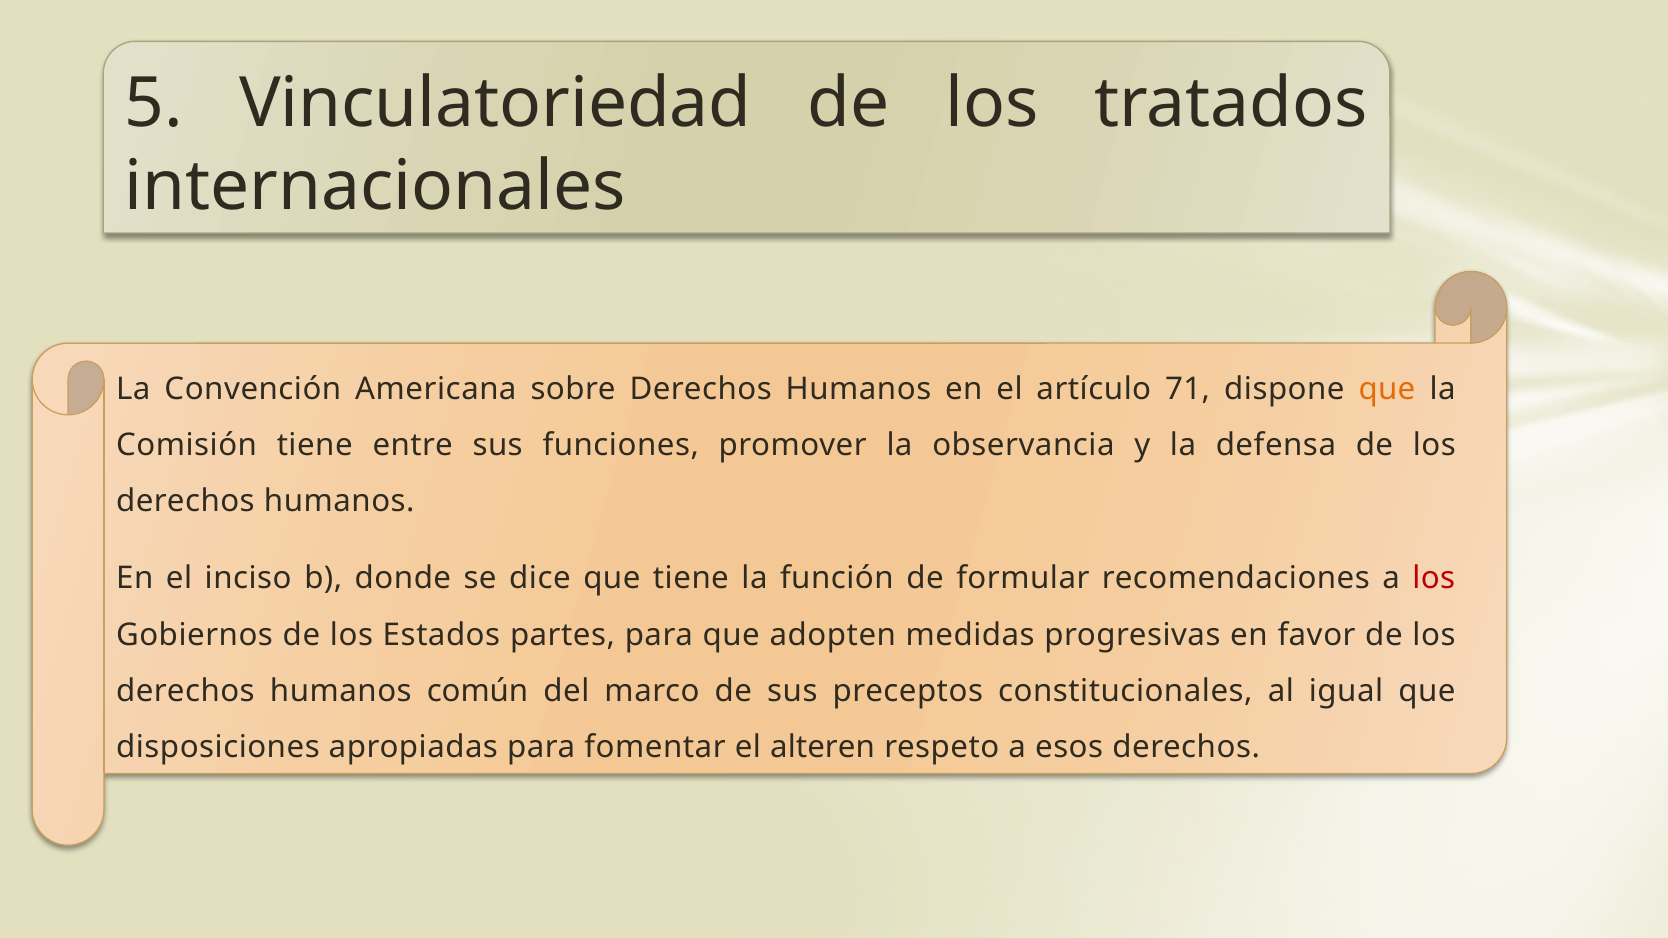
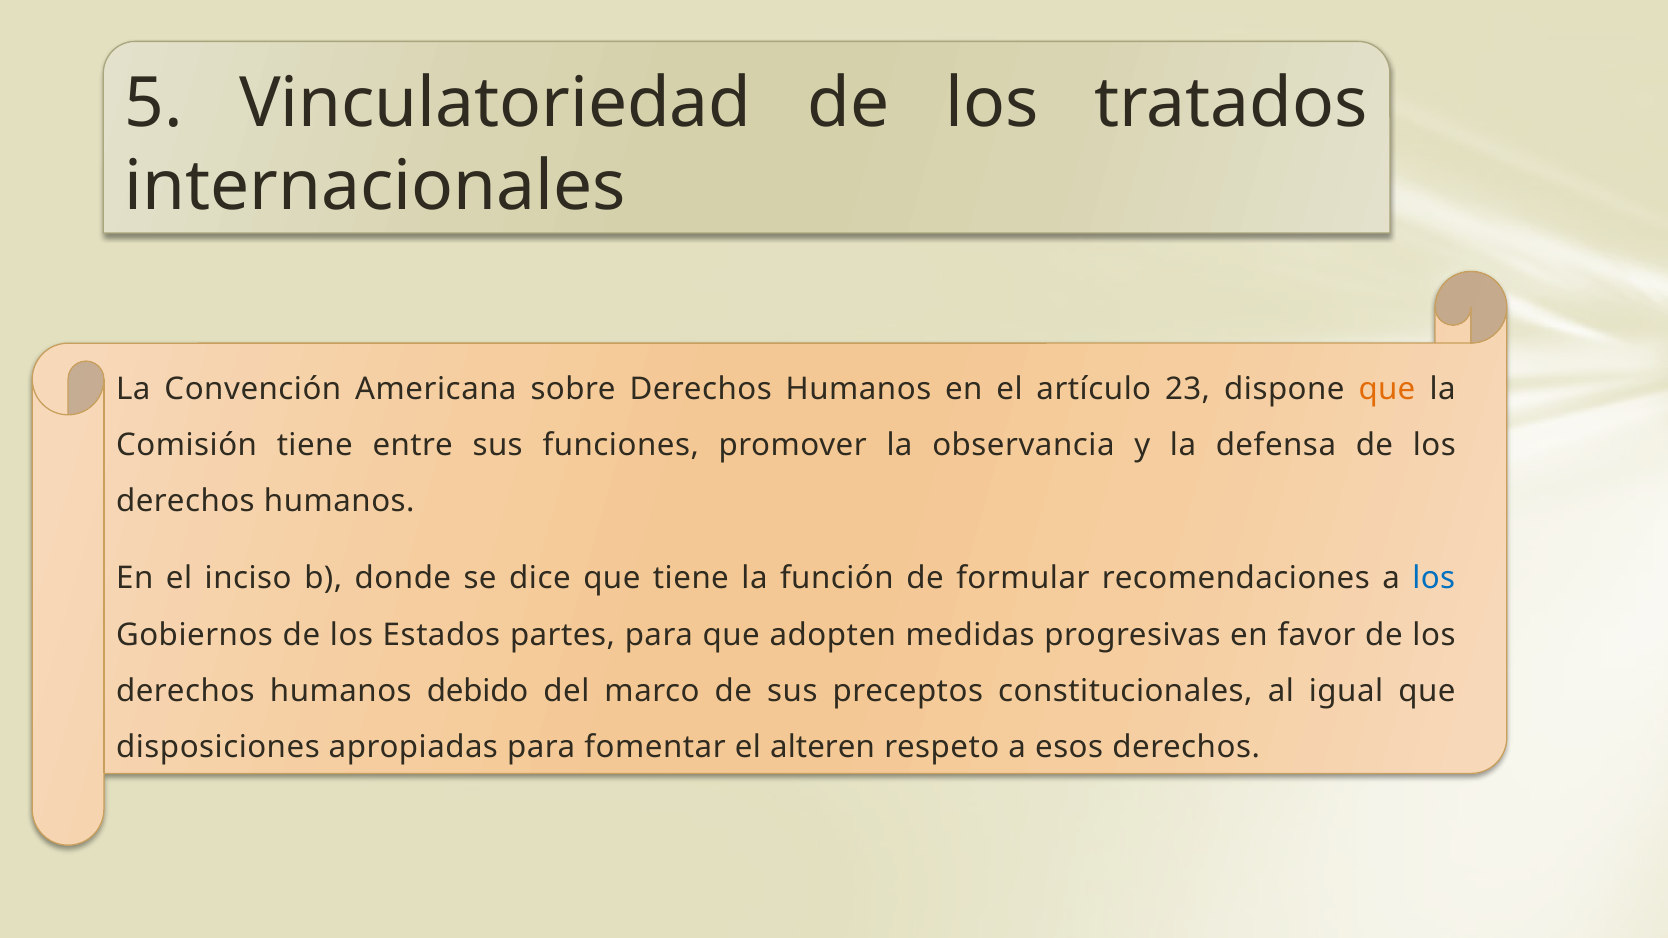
71: 71 -> 23
los at (1434, 579) colour: red -> blue
común: común -> debido
